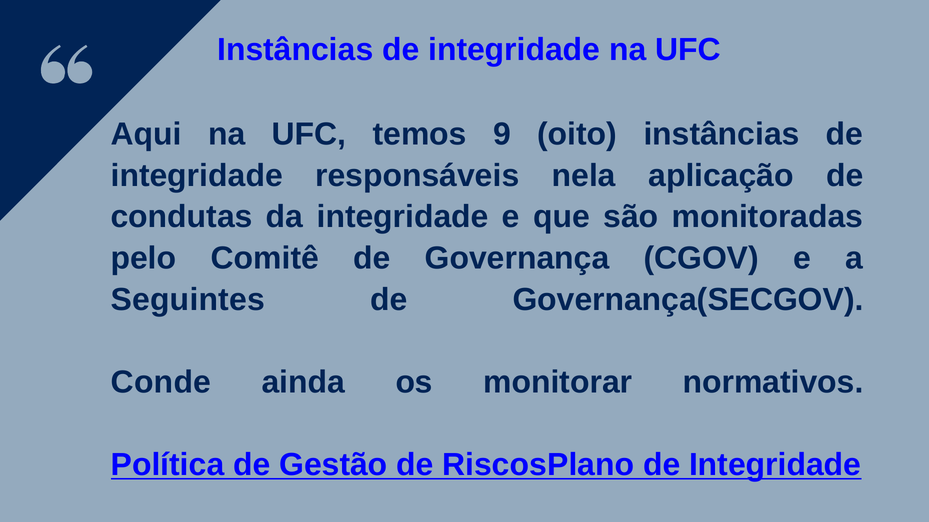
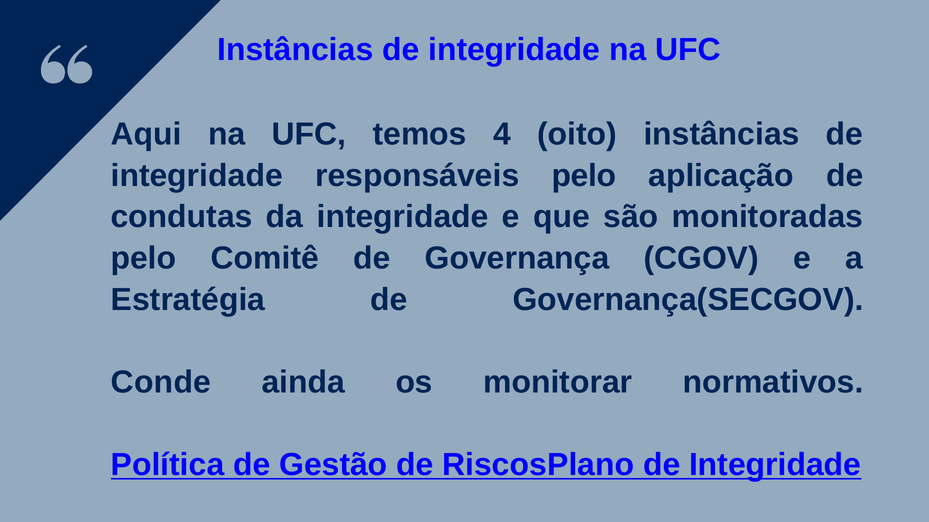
9: 9 -> 4
responsáveis nela: nela -> pelo
Seguintes: Seguintes -> Estratégia
